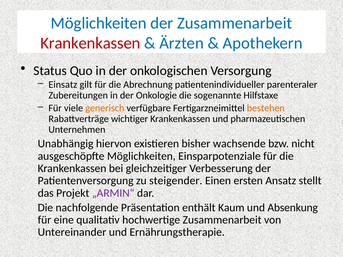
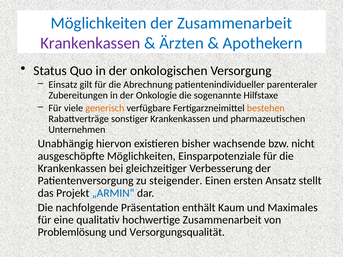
Krankenkassen at (90, 43) colour: red -> purple
wichtiger: wichtiger -> sonstiger
„ARMIN“ colour: purple -> blue
Absenkung: Absenkung -> Maximales
Untereinander: Untereinander -> Problemlösung
Ernährungstherapie: Ernährungstherapie -> Versorgungsqualität
